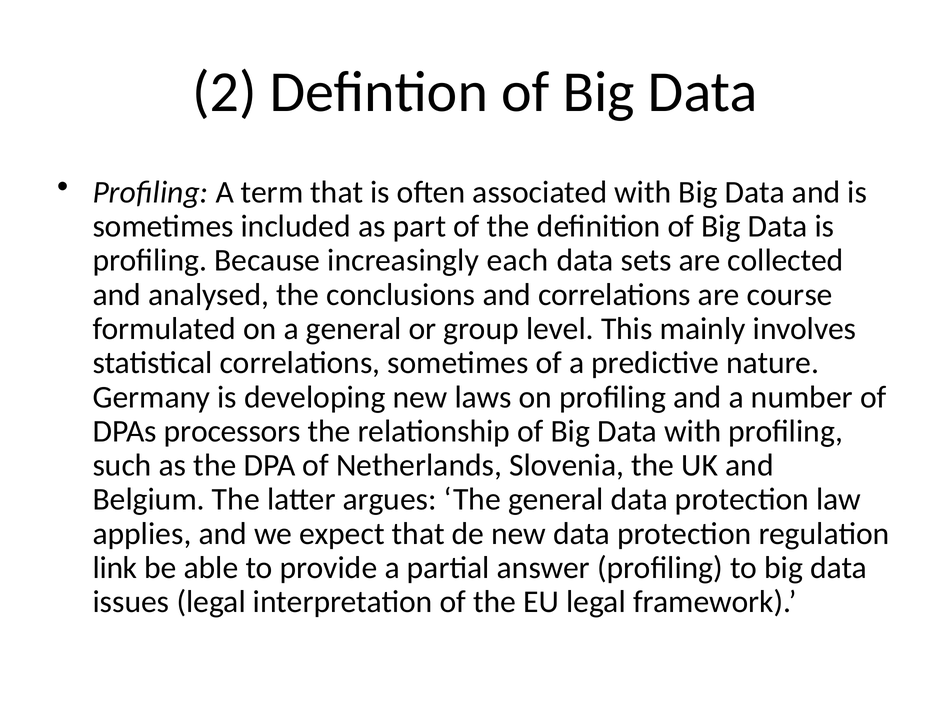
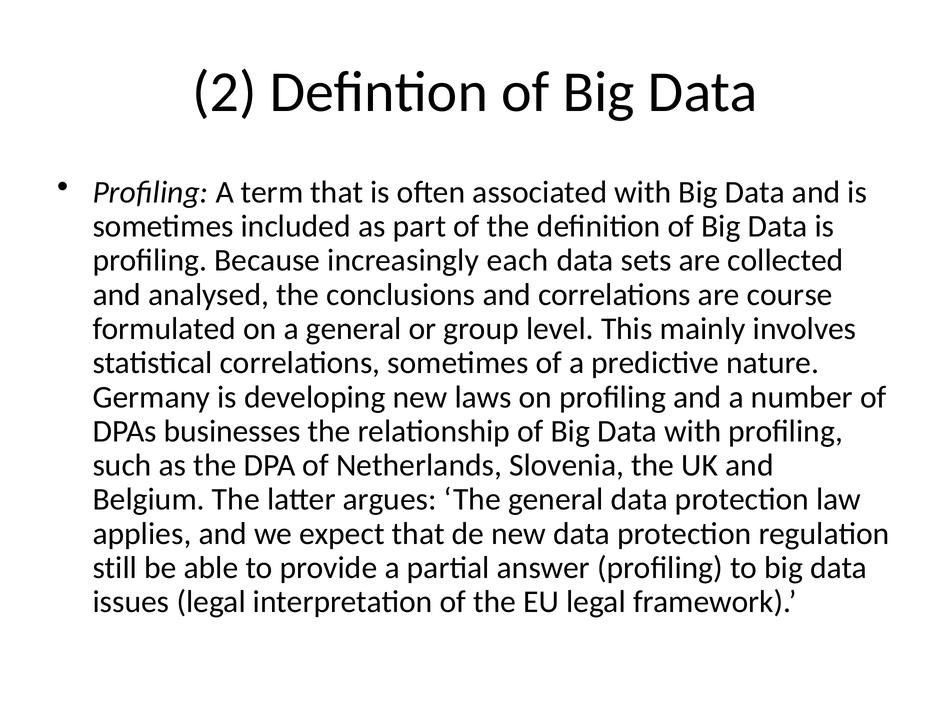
processors: processors -> businesses
link: link -> still
